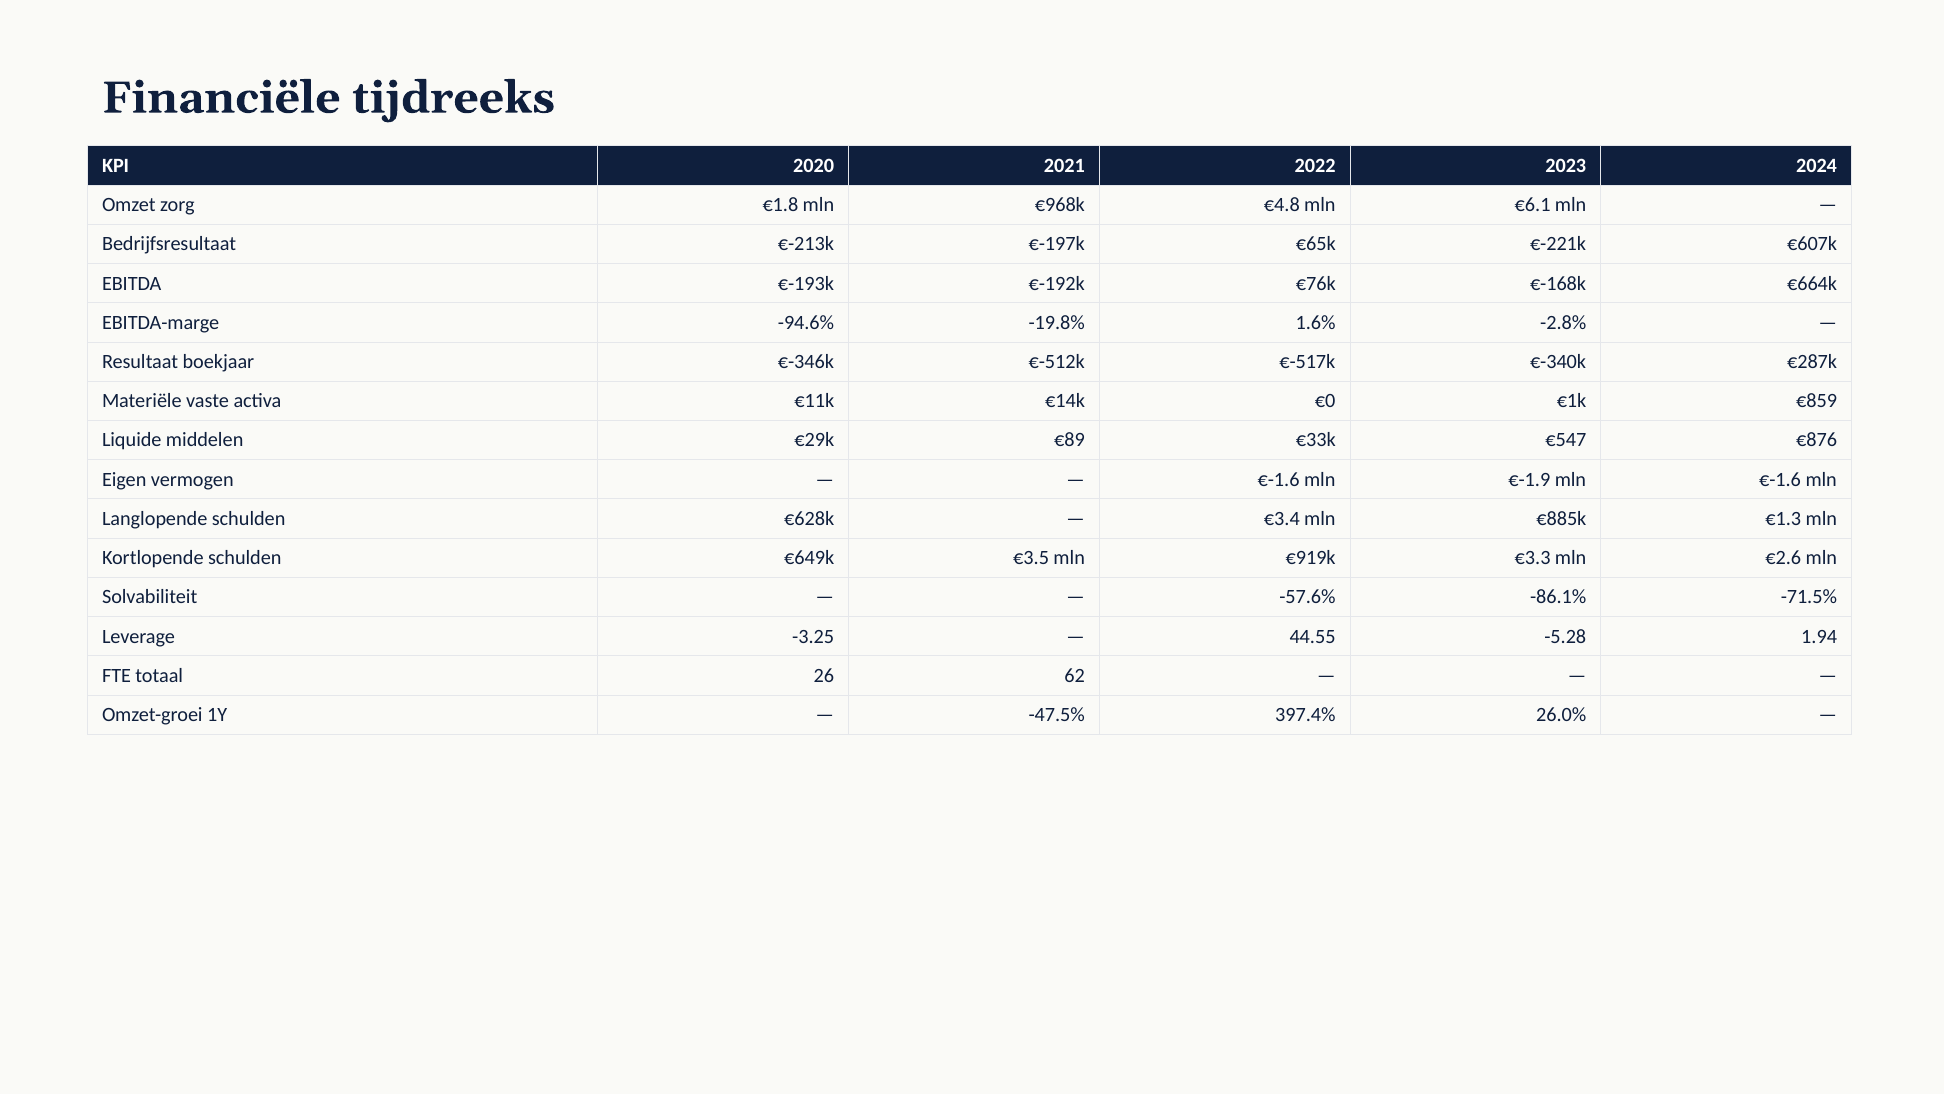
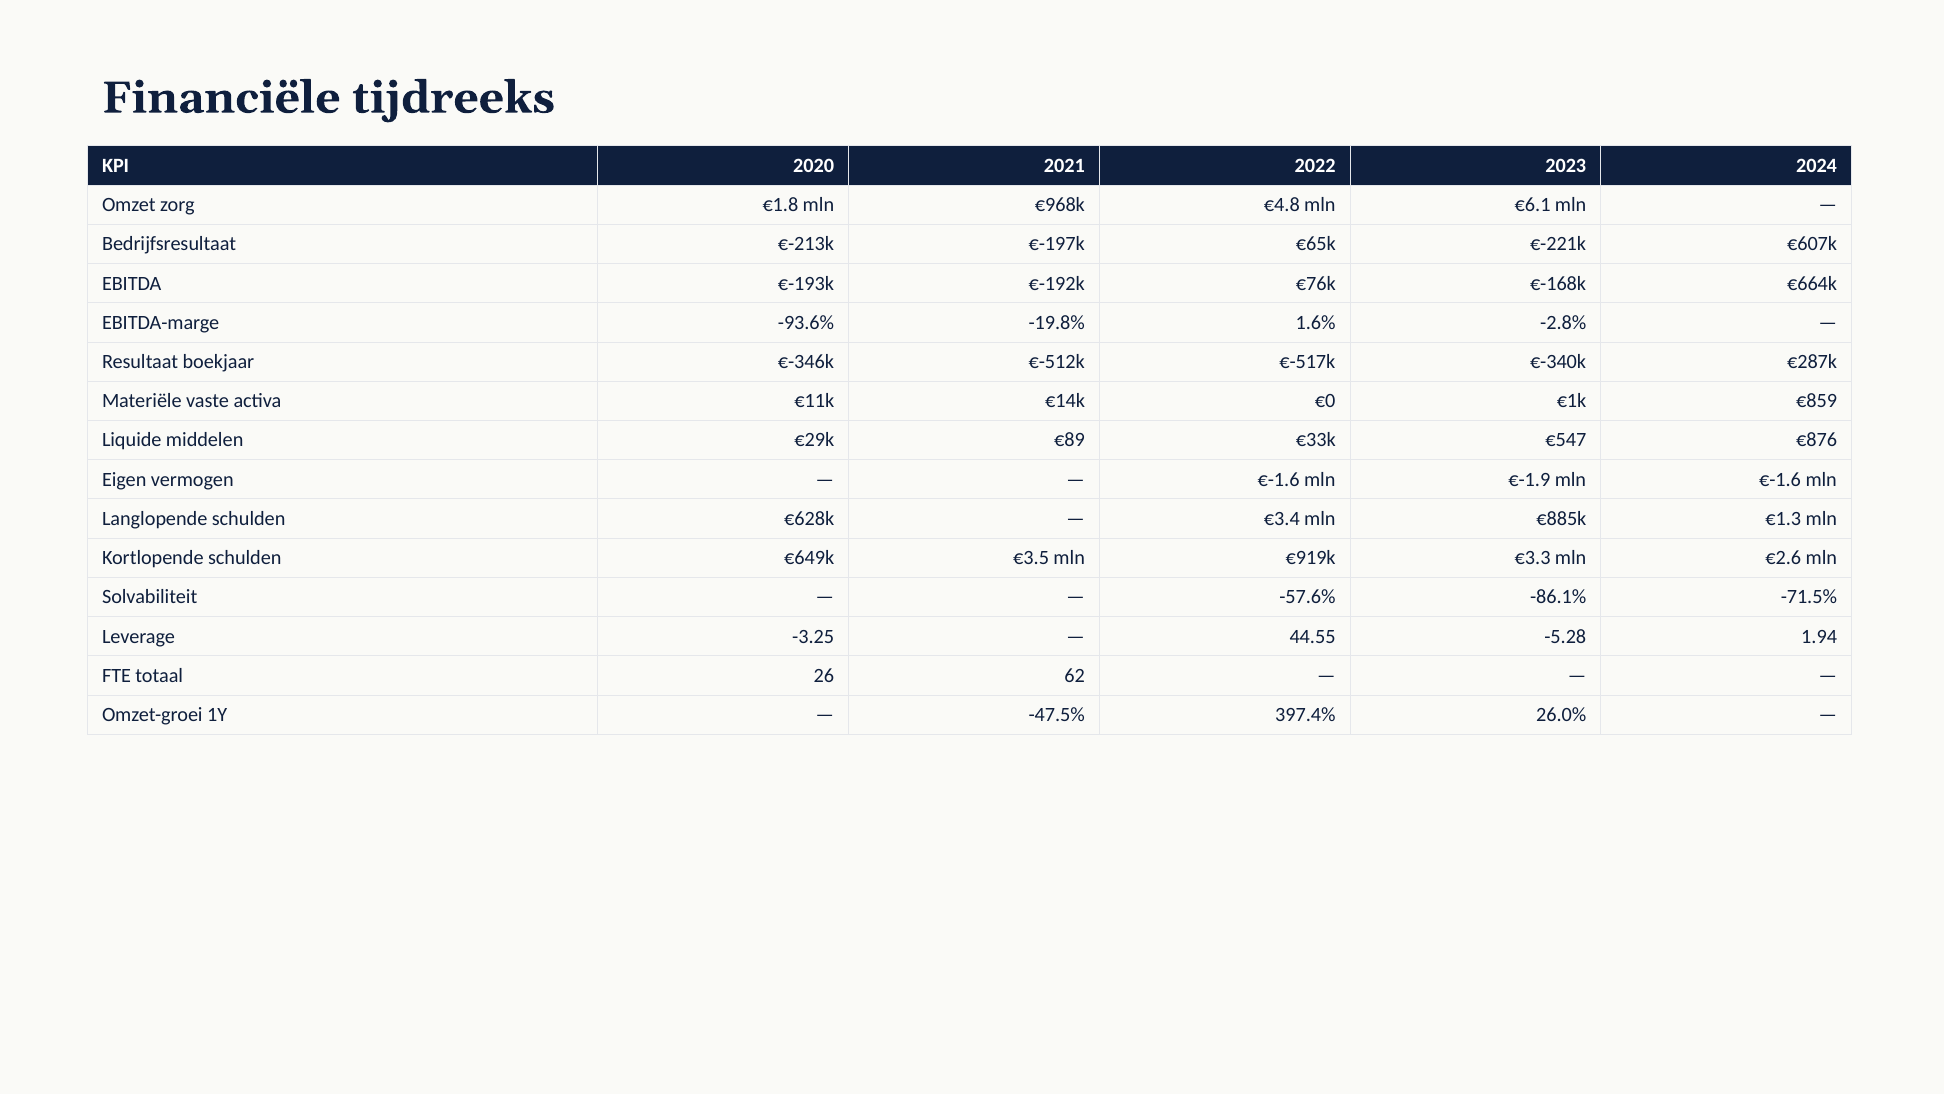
-94.6%: -94.6% -> -93.6%
